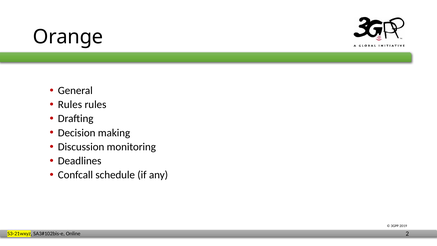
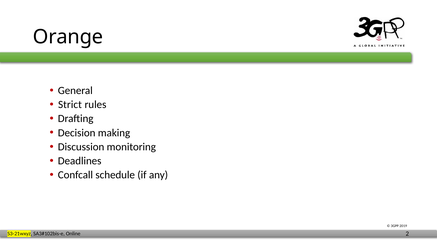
Rules at (70, 105): Rules -> Strict
